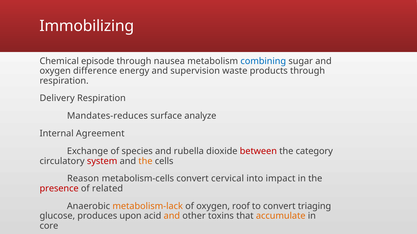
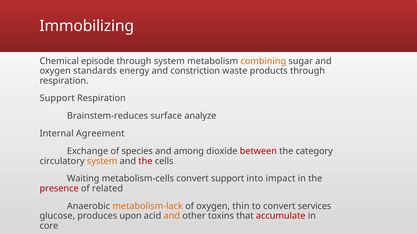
through nausea: nausea -> system
combining colour: blue -> orange
difference: difference -> standards
supervision: supervision -> constriction
Delivery at (57, 99): Delivery -> Support
Mandates-reduces: Mandates-reduces -> Brainstem-reduces
rubella: rubella -> among
system at (102, 161) colour: red -> orange
the at (145, 161) colour: orange -> red
Reason: Reason -> Waiting
convert cervical: cervical -> support
roof: roof -> thin
triaging: triaging -> services
accumulate colour: orange -> red
